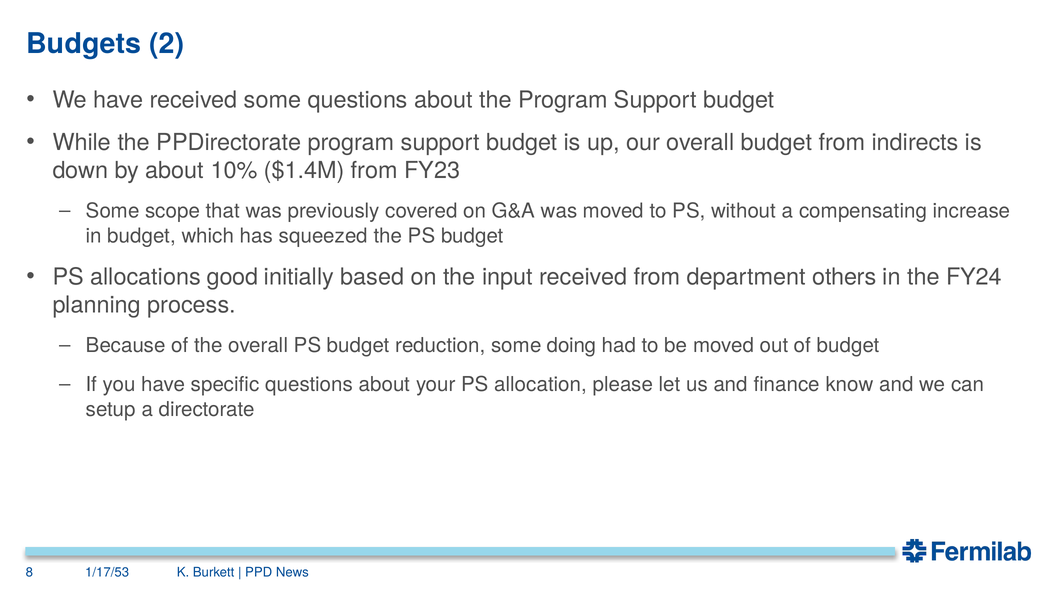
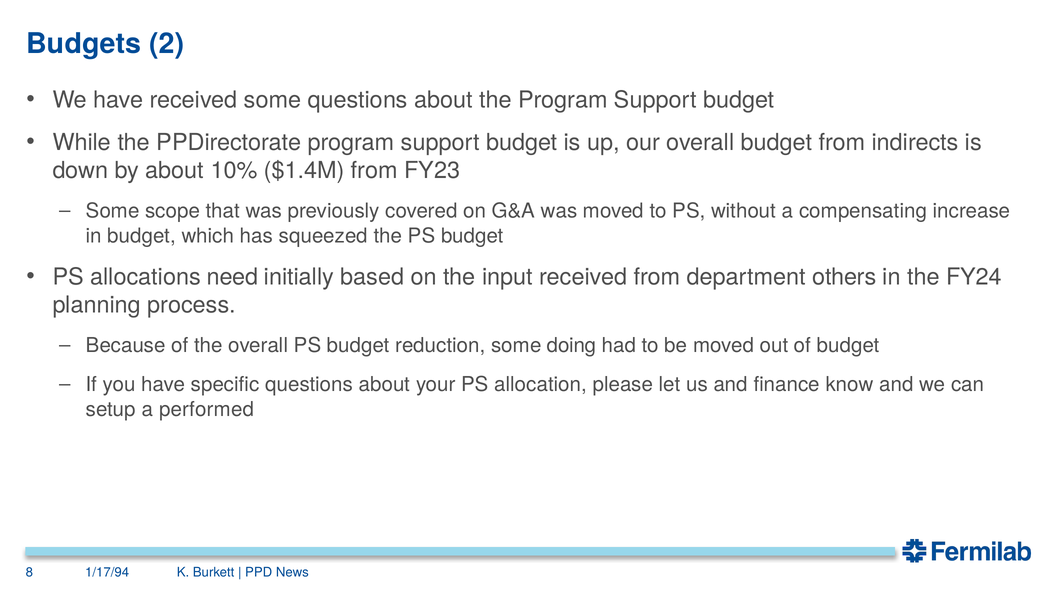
good: good -> need
directorate: directorate -> performed
1/17/53: 1/17/53 -> 1/17/94
